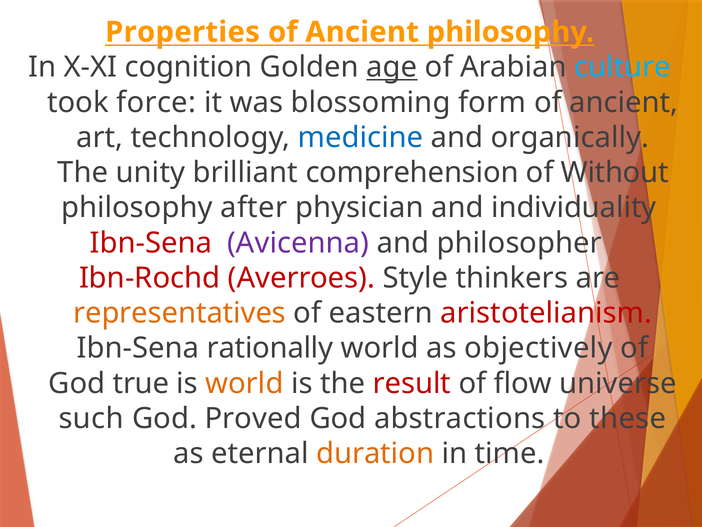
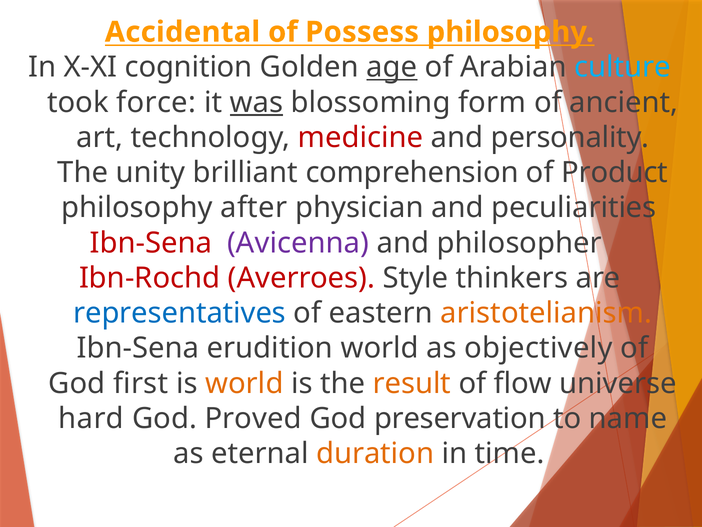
Properties: Properties -> Accidental
Ancient at (362, 32): Ancient -> Possess
was underline: none -> present
medicine colour: blue -> red
organically: organically -> personality
Without: Without -> Product
individuality: individuality -> peculiarities
representatives colour: orange -> blue
aristotelianism colour: red -> orange
rationally: rationally -> erudition
true: true -> first
result colour: red -> orange
such: such -> hard
abstractions: abstractions -> preservation
these: these -> name
